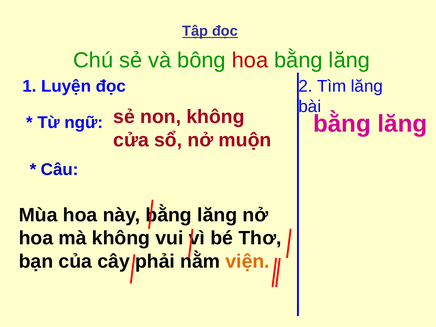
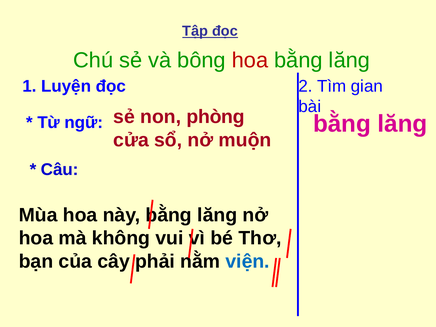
Tìm lăng: lăng -> gian
non không: không -> phòng
viện colour: orange -> blue
